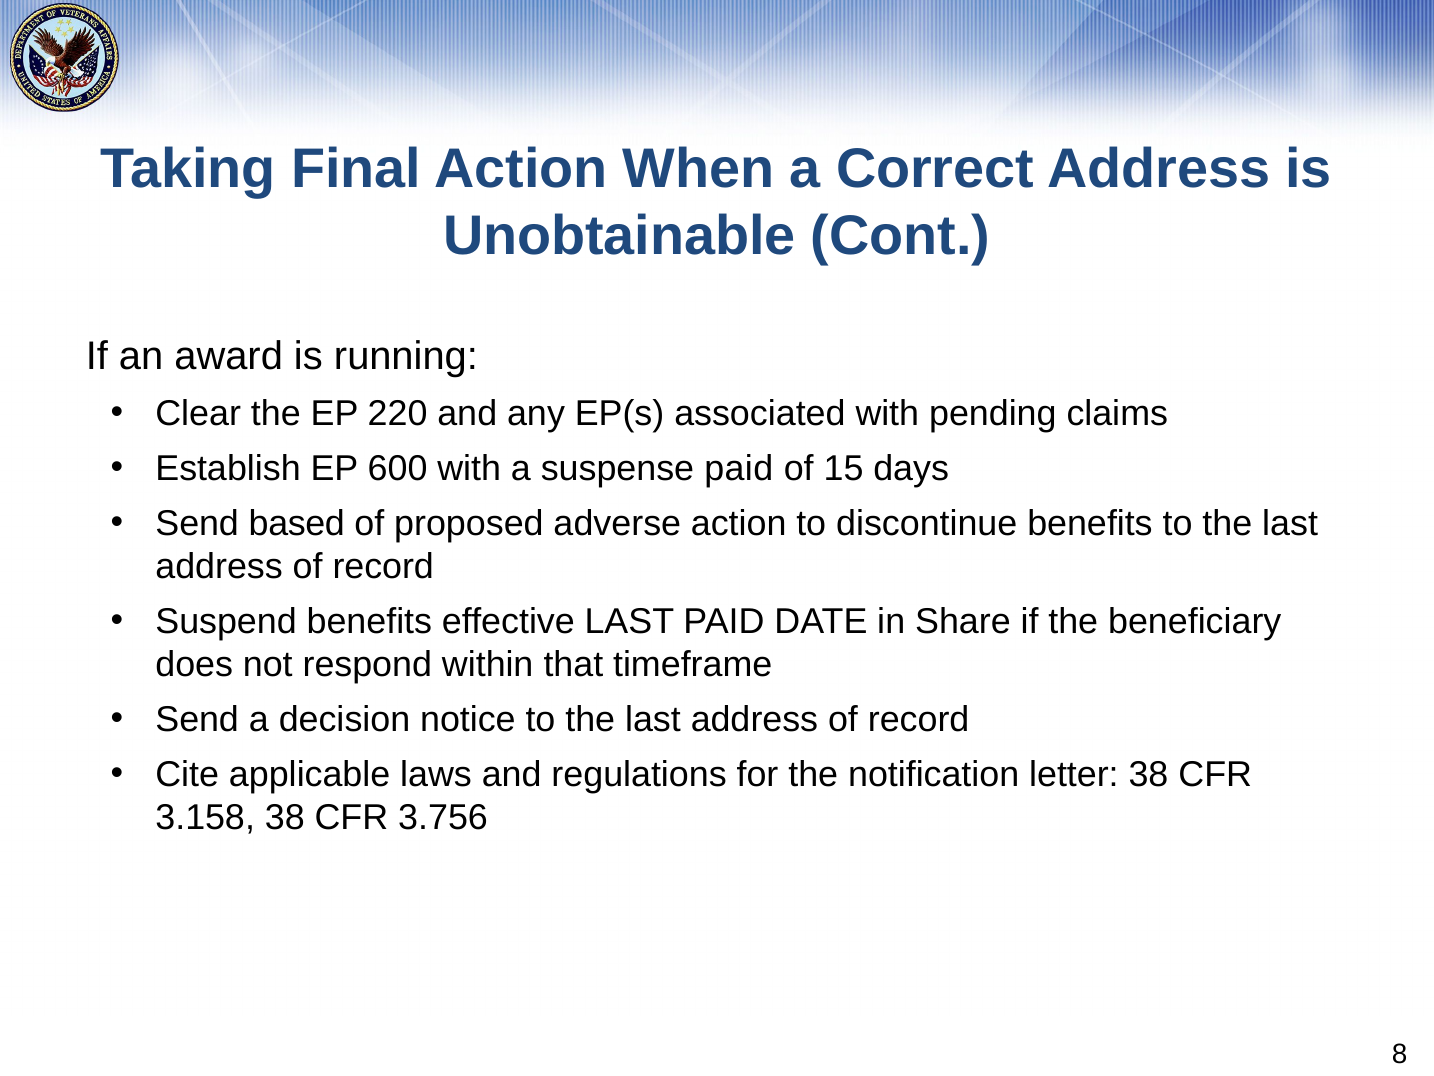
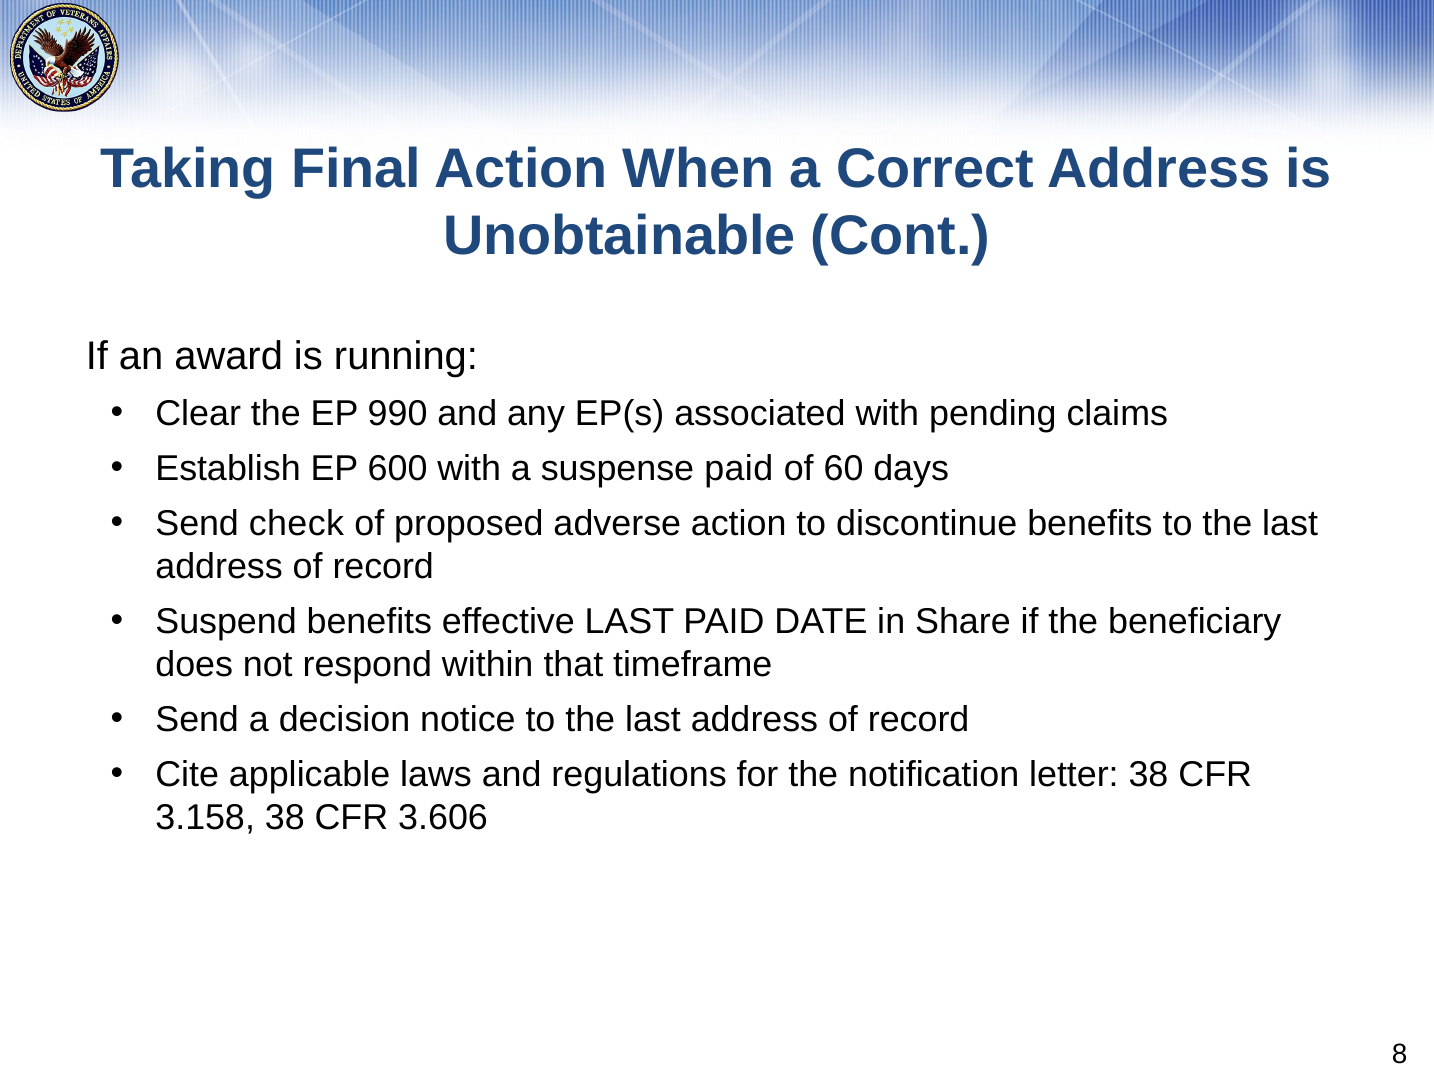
220: 220 -> 990
15: 15 -> 60
based: based -> check
3.756: 3.756 -> 3.606
